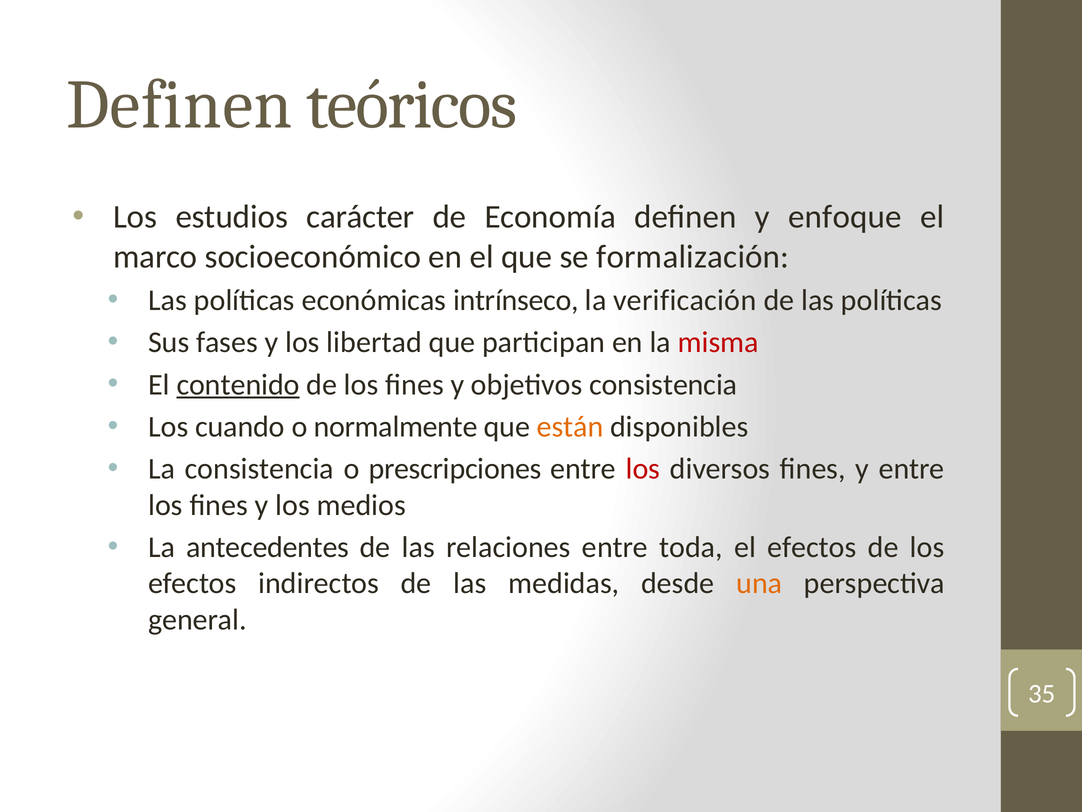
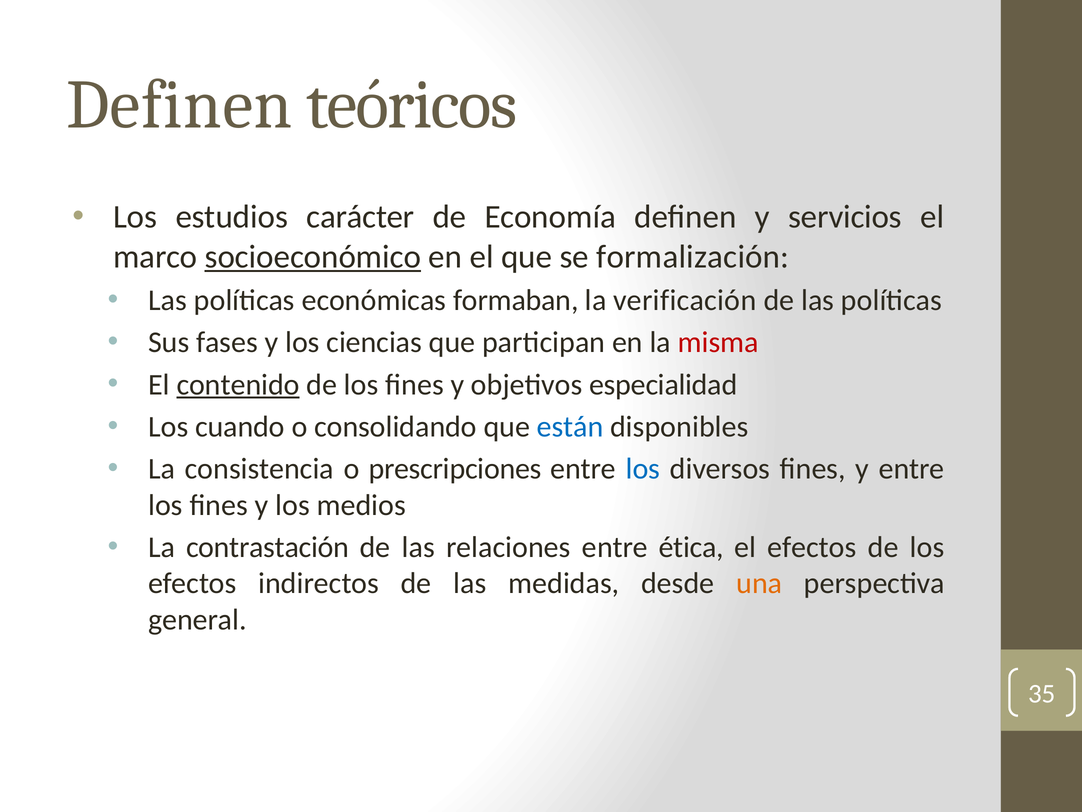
enfoque: enfoque -> servicios
socioeconómico underline: none -> present
intrínseco: intrínseco -> formaban
libertad: libertad -> ciencias
objetivos consistencia: consistencia -> especialidad
normalmente: normalmente -> consolidando
están colour: orange -> blue
los at (643, 469) colour: red -> blue
antecedentes: antecedentes -> contrastación
toda: toda -> ética
